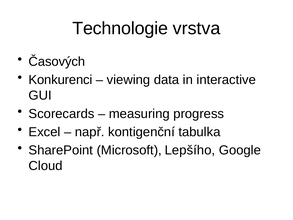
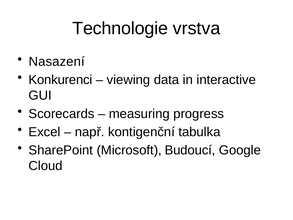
Časových: Časových -> Nasazení
Lepšího: Lepšího -> Budoucí
